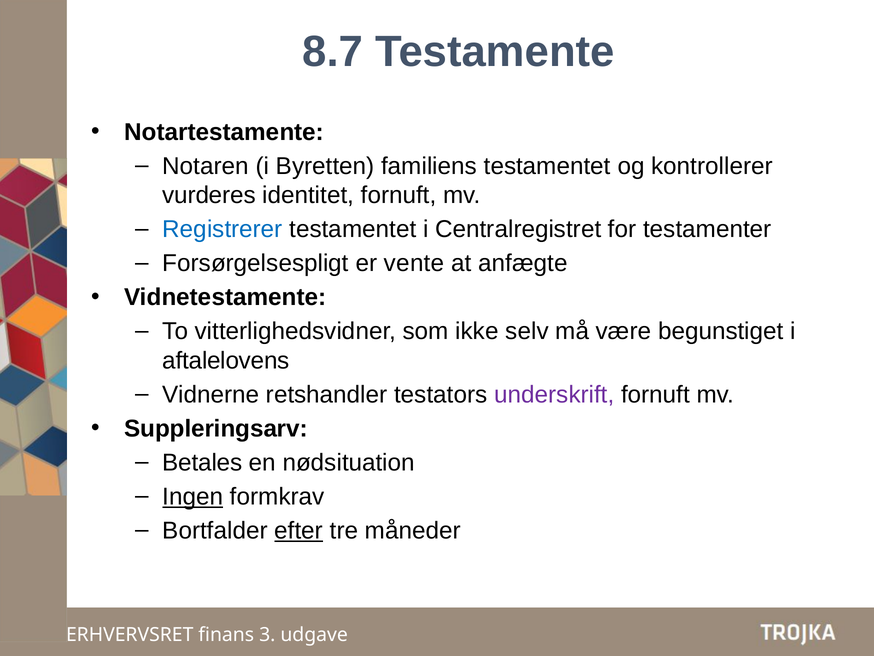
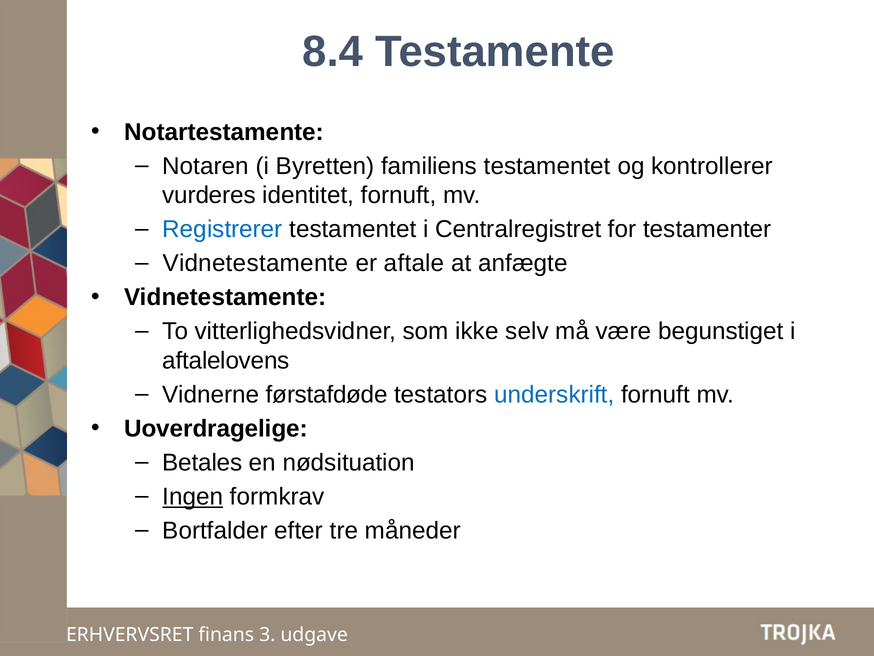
8.7: 8.7 -> 8.4
Forsørgelsespligt at (256, 263): Forsørgelsespligt -> Vidnetestamente
vente: vente -> aftale
retshandler: retshandler -> førstafdøde
underskrift colour: purple -> blue
Suppleringsarv: Suppleringsarv -> Uoverdragelige
efter underline: present -> none
